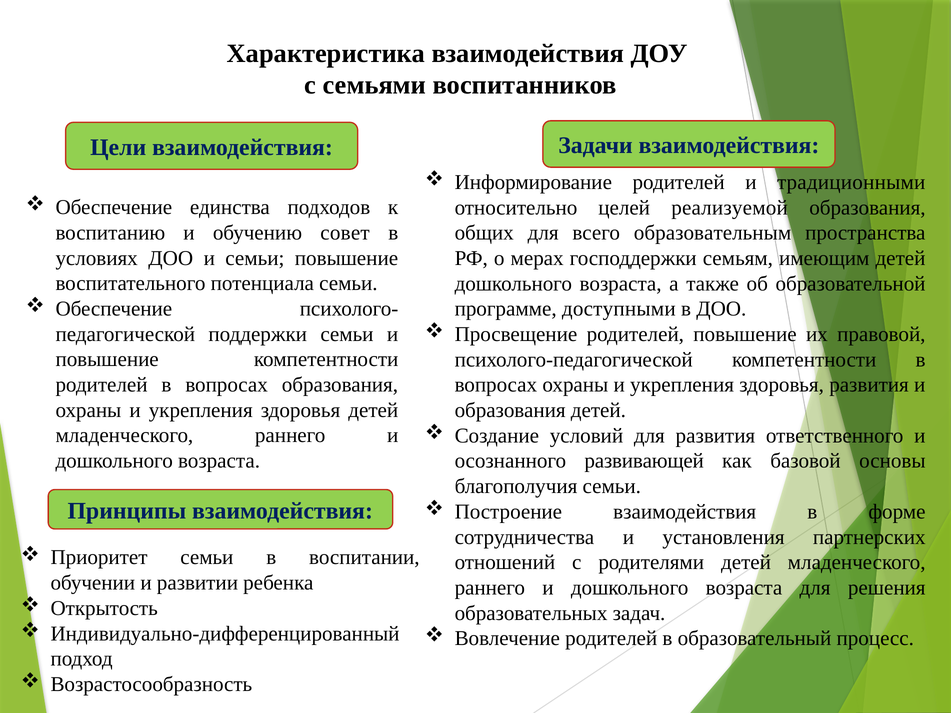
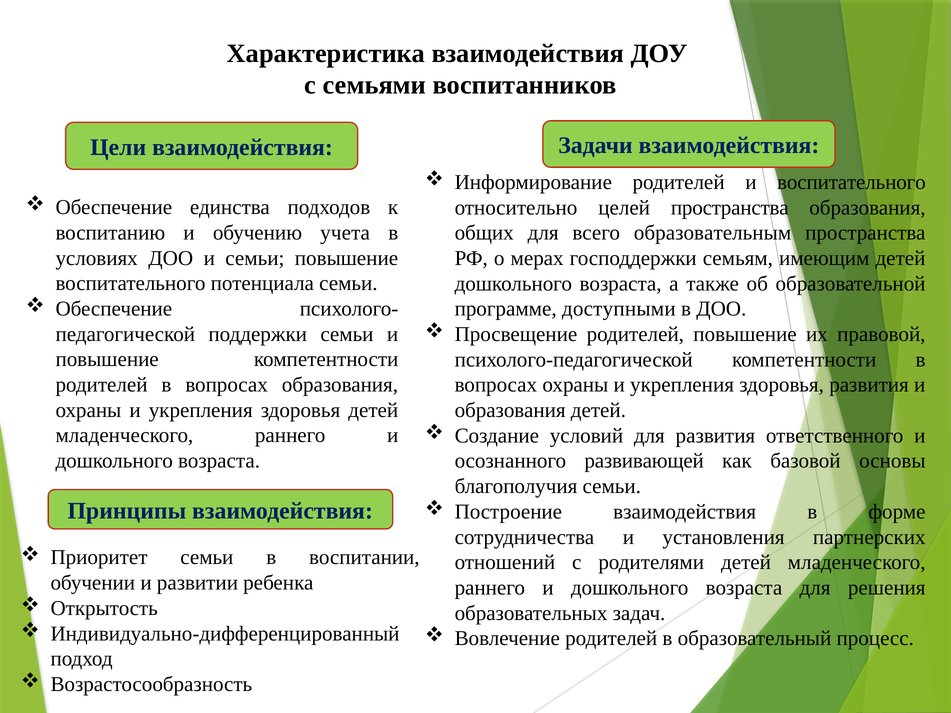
и традиционными: традиционными -> воспитательного
целей реализуемой: реализуемой -> пространства
совет: совет -> учета
